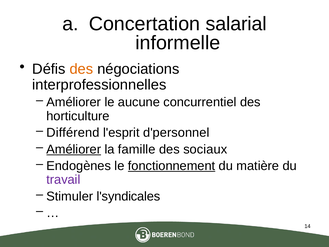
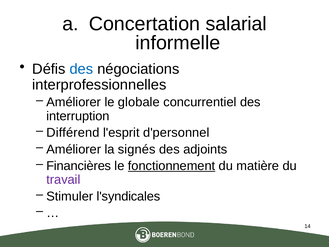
des at (81, 69) colour: orange -> blue
aucune: aucune -> globale
horticulture: horticulture -> interruption
Améliorer at (74, 149) underline: present -> none
famille: famille -> signés
sociaux: sociaux -> adjoints
Endogènes: Endogènes -> Financières
